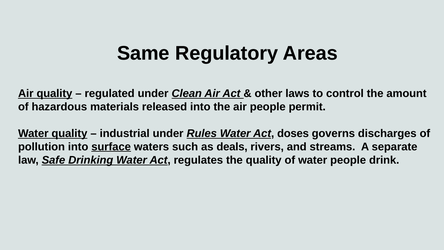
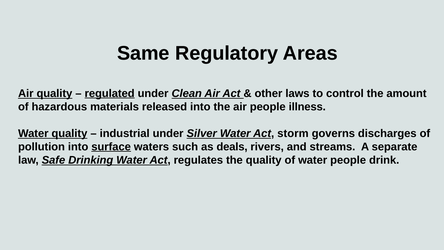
regulated underline: none -> present
permit: permit -> illness
Rules: Rules -> Silver
doses: doses -> storm
